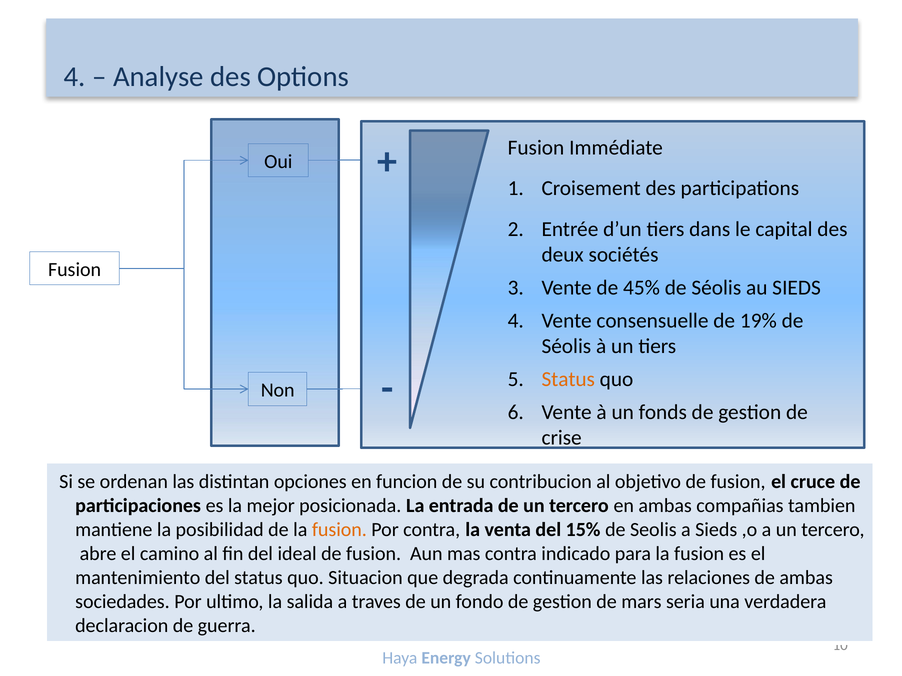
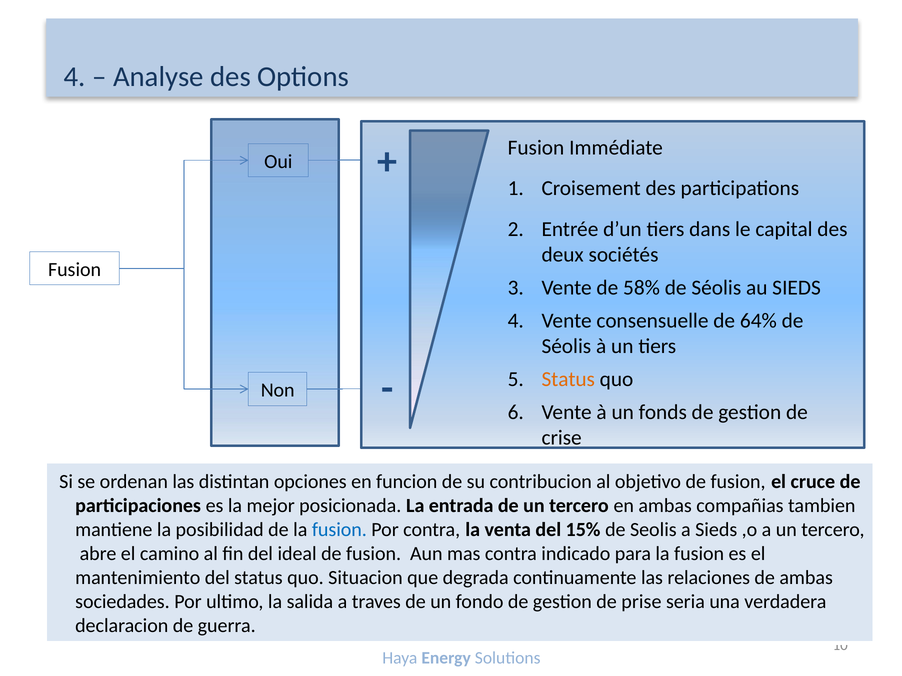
45%: 45% -> 58%
19%: 19% -> 64%
fusion at (339, 530) colour: orange -> blue
mars: mars -> prise
